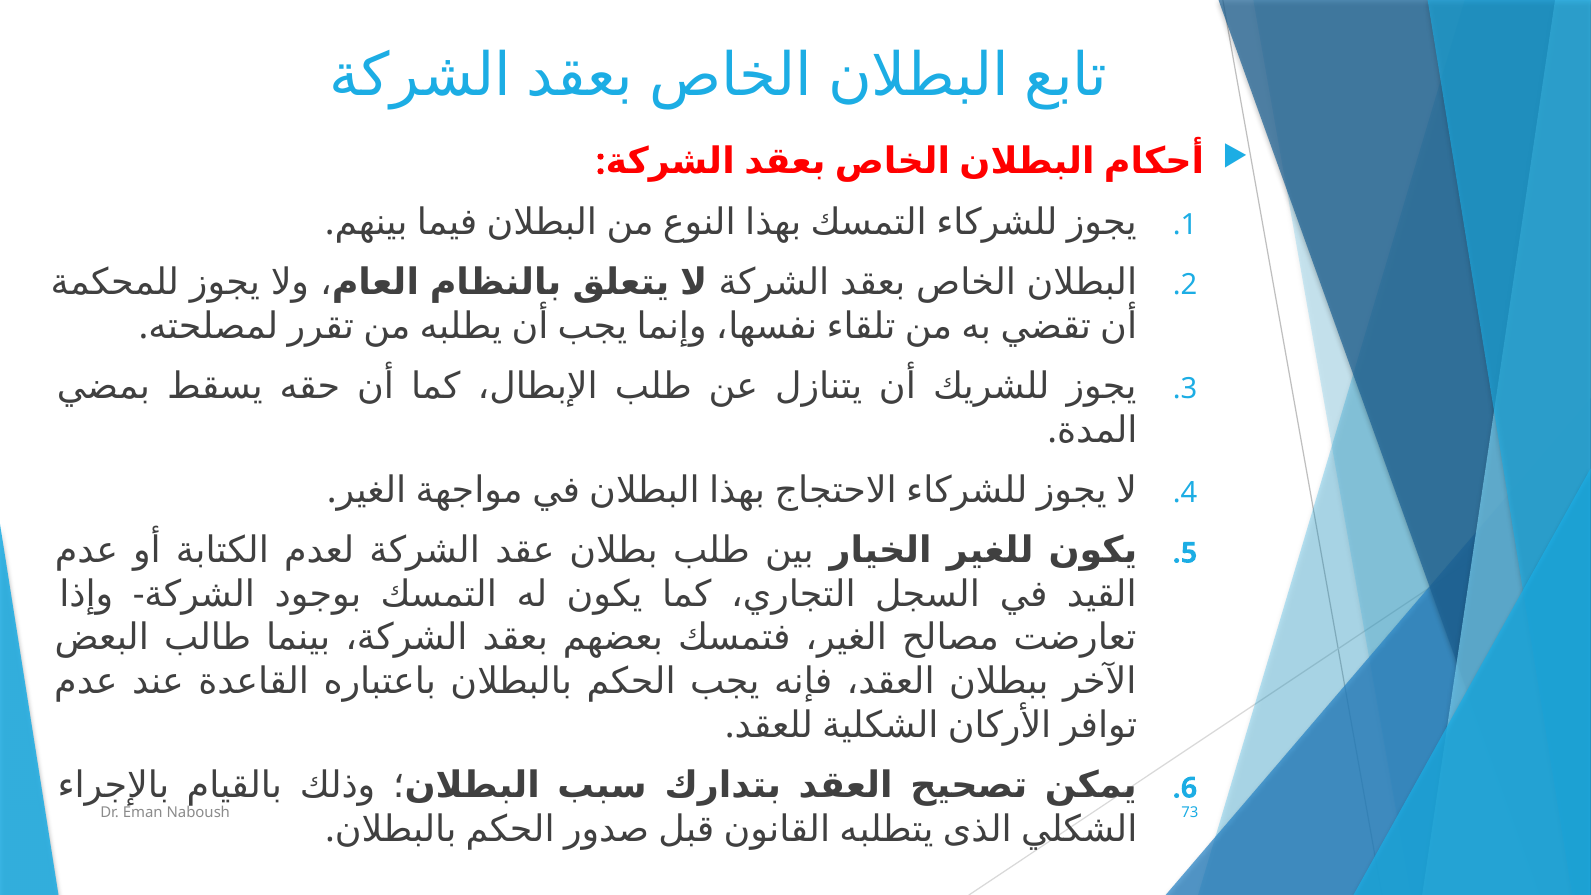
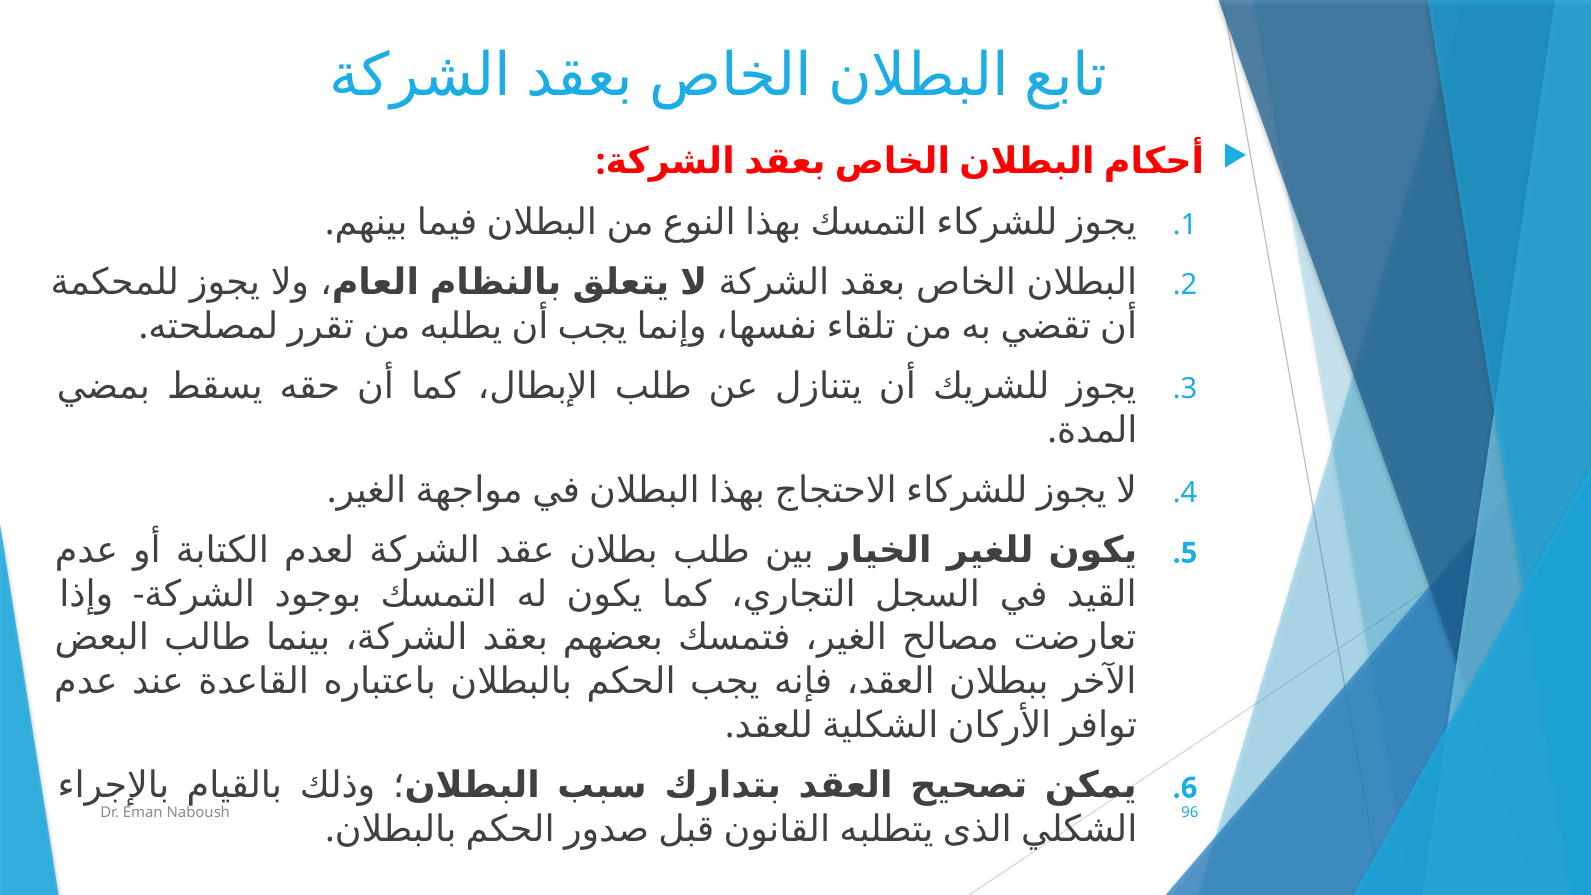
73: 73 -> 96
